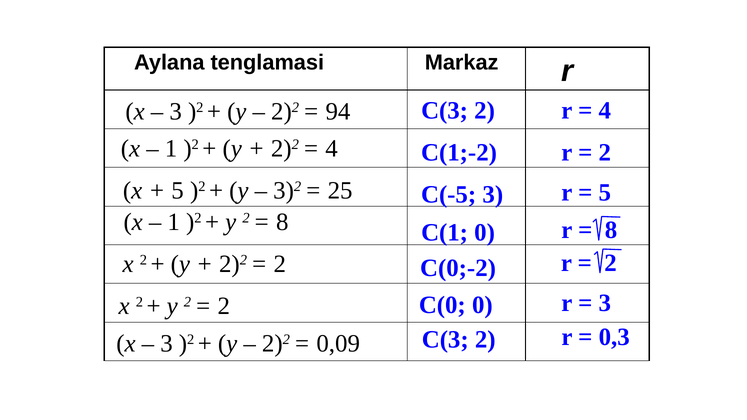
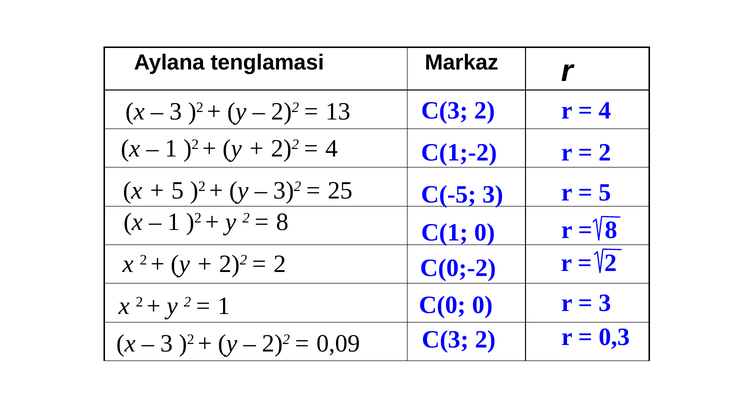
94: 94 -> 13
2 at (224, 306): 2 -> 1
